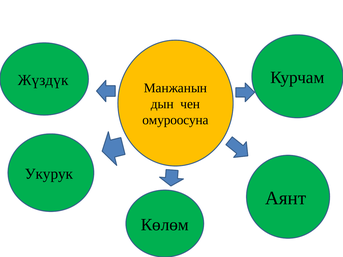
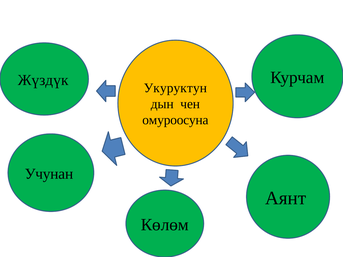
Манжанын: Манжанын -> Укуруктун
Укурук: Укурук -> Учунан
